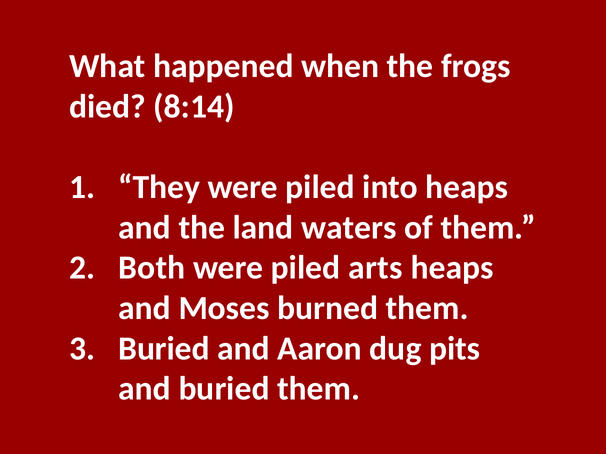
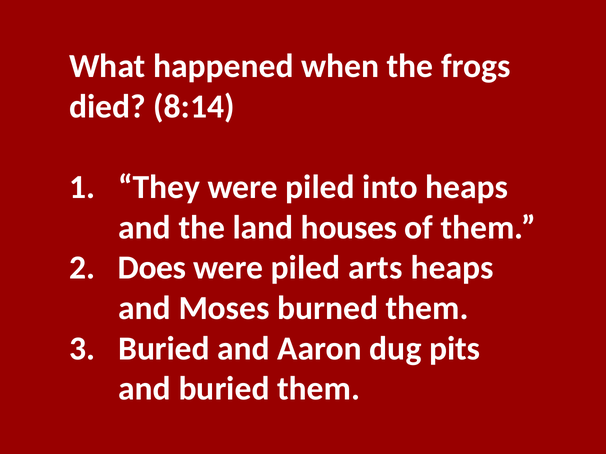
waters: waters -> houses
Both: Both -> Does
